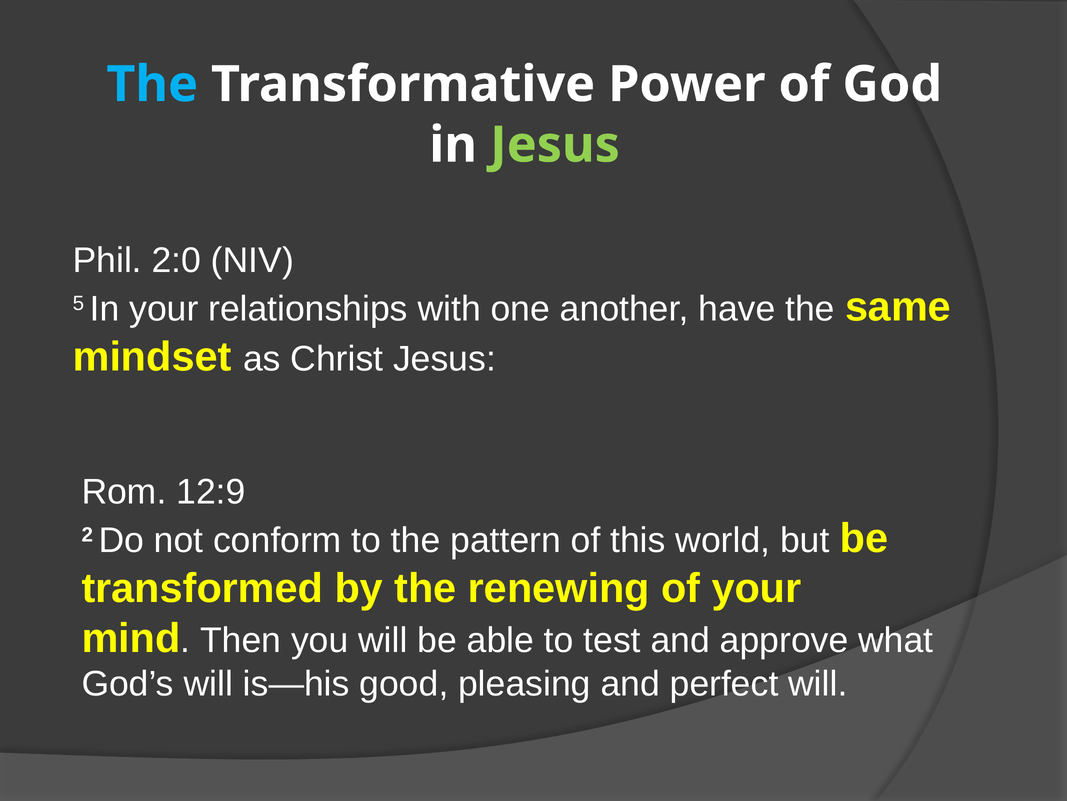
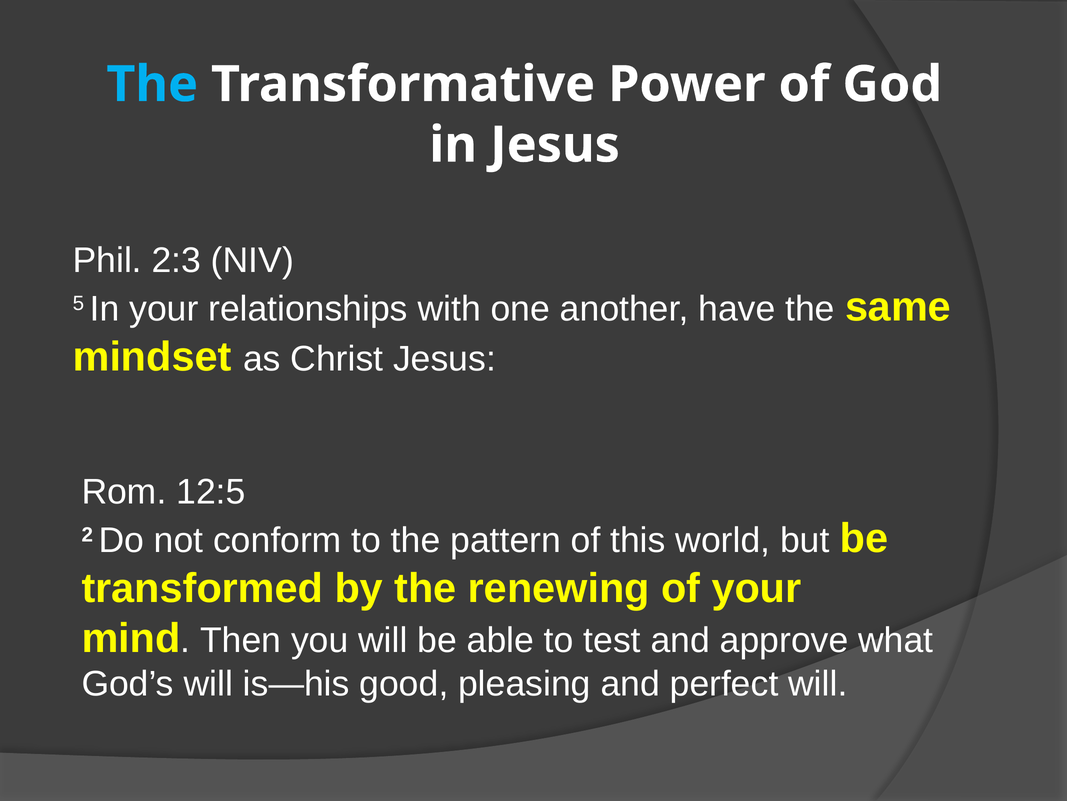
Jesus at (555, 145) colour: light green -> white
2:0: 2:0 -> 2:3
12:9: 12:9 -> 12:5
